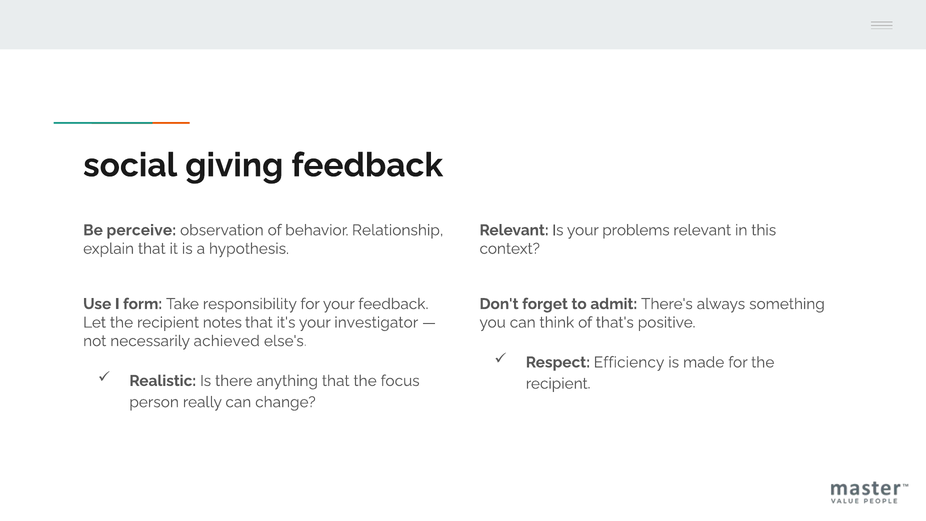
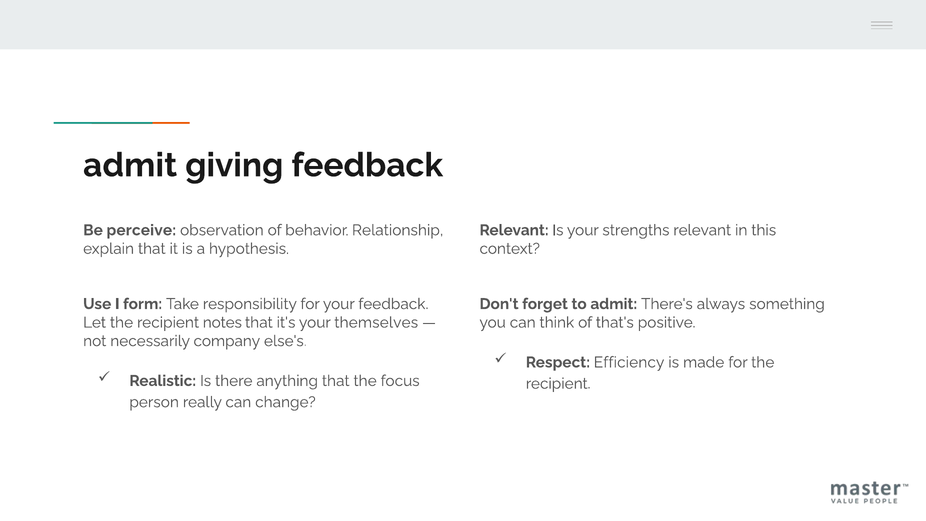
social at (130, 165): social -> admit
problems: problems -> strengths
investigator: investigator -> themselves
achieved: achieved -> company
